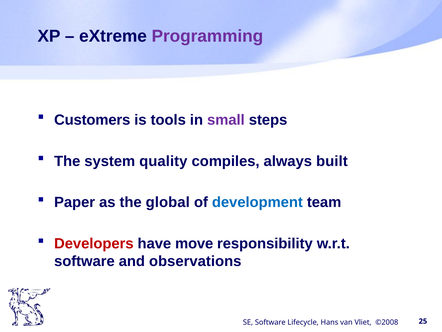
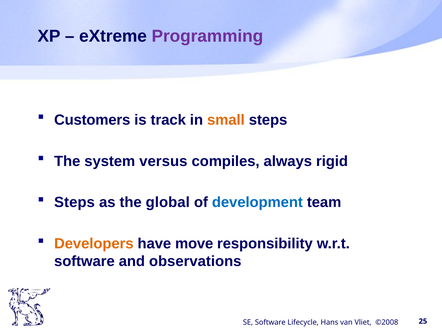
tools: tools -> track
small colour: purple -> orange
quality: quality -> versus
built: built -> rigid
Paper at (75, 202): Paper -> Steps
Developers colour: red -> orange
